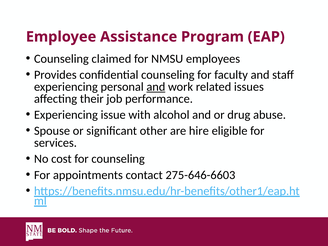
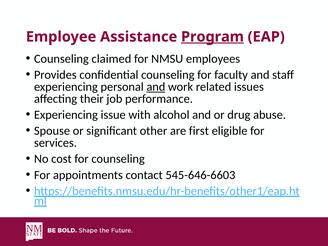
Program underline: none -> present
hire: hire -> first
275-646-6603: 275-646-6603 -> 545-646-6603
